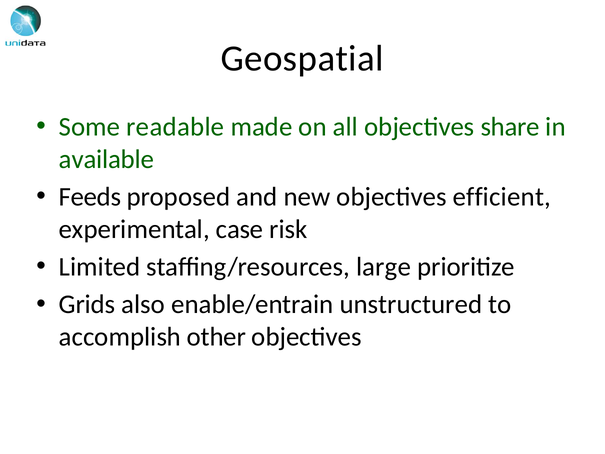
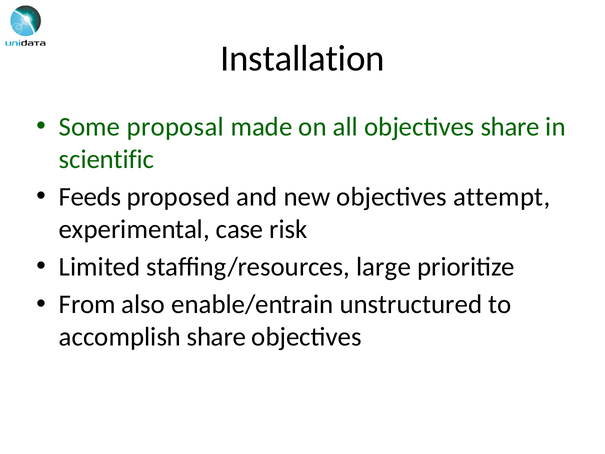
Geospatial: Geospatial -> Installation
readable: readable -> proposal
available: available -> scientific
efficient: efficient -> attempt
Grids: Grids -> From
accomplish other: other -> share
